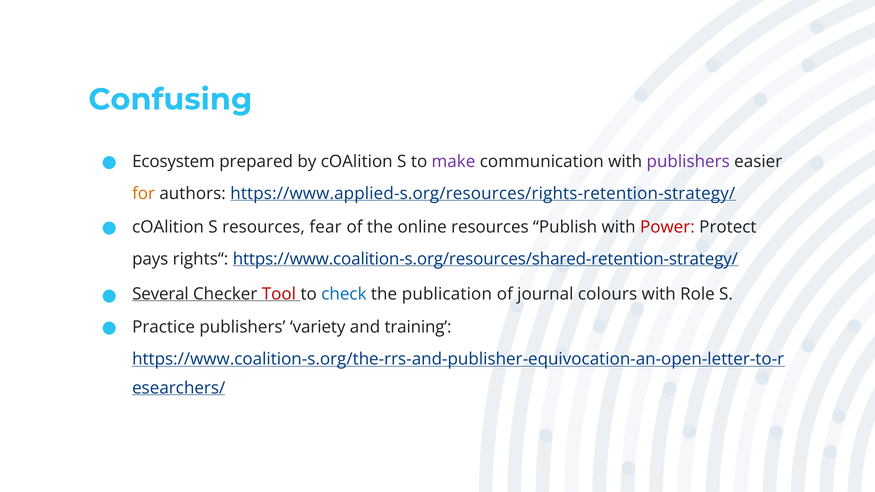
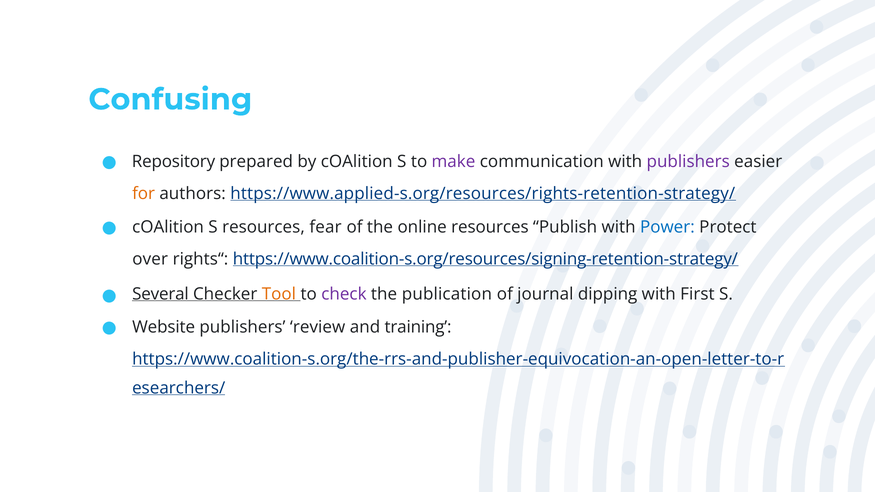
Ecosystem: Ecosystem -> Repository
Power colour: red -> blue
pays: pays -> over
https://www.coalition-s.org/resources/shared-retention-strategy/: https://www.coalition-s.org/resources/shared-retention-strategy/ -> https://www.coalition-s.org/resources/signing-retention-strategy/
Tool colour: red -> orange
check colour: blue -> purple
colours: colours -> dipping
Role: Role -> First
Practice: Practice -> Website
variety: variety -> review
